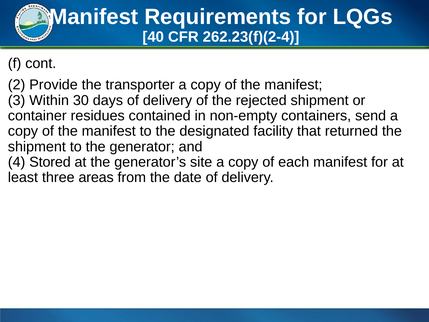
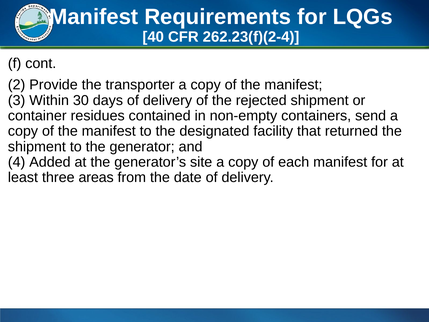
Stored: Stored -> Added
